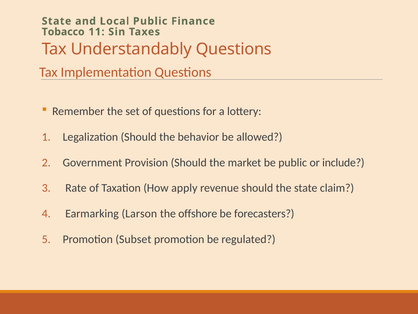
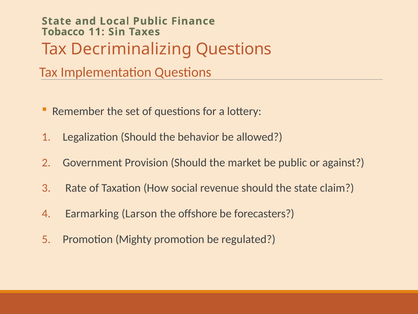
Understandably: Understandably -> Decriminalizing
include: include -> against
apply: apply -> social
Subset: Subset -> Mighty
